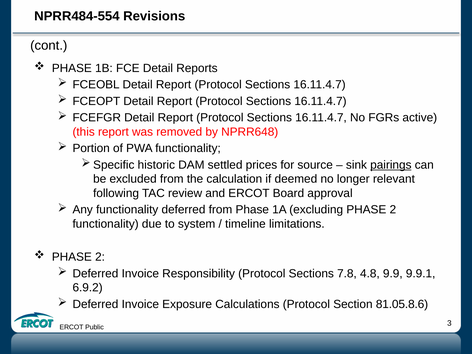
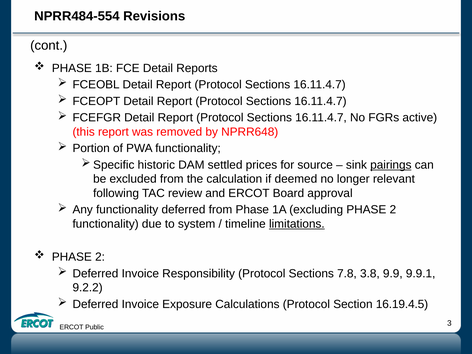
limitations underline: none -> present
4.8: 4.8 -> 3.8
6.9.2: 6.9.2 -> 9.2.2
81.05.8.6: 81.05.8.6 -> 16.19.4.5
